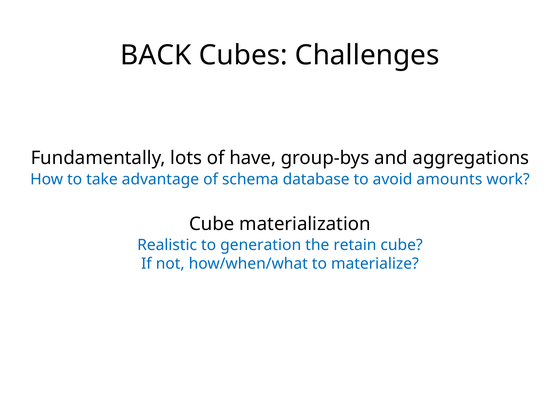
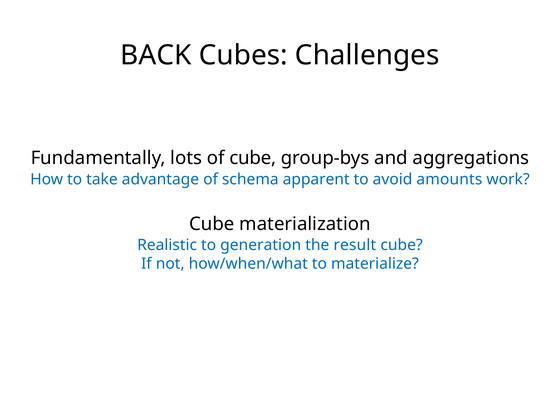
of have: have -> cube
database: database -> apparent
retain: retain -> result
